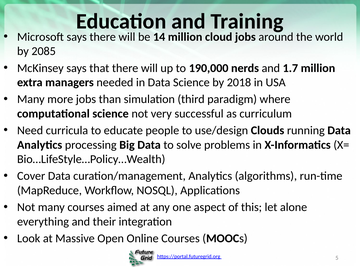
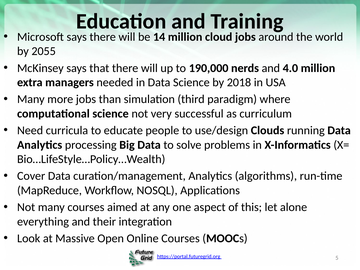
2085: 2085 -> 2055
1.7: 1.7 -> 4.0
